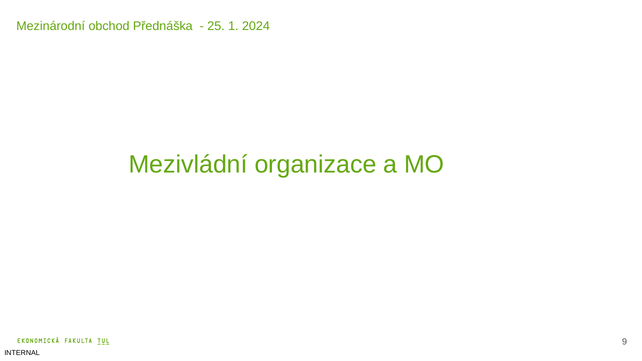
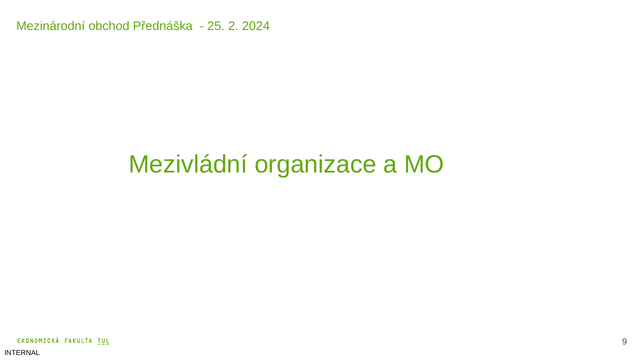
1: 1 -> 2
